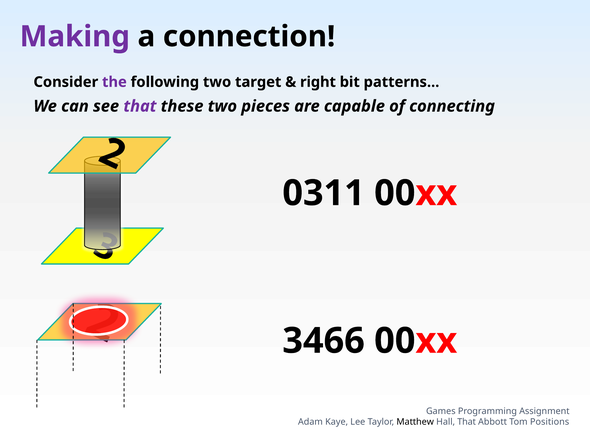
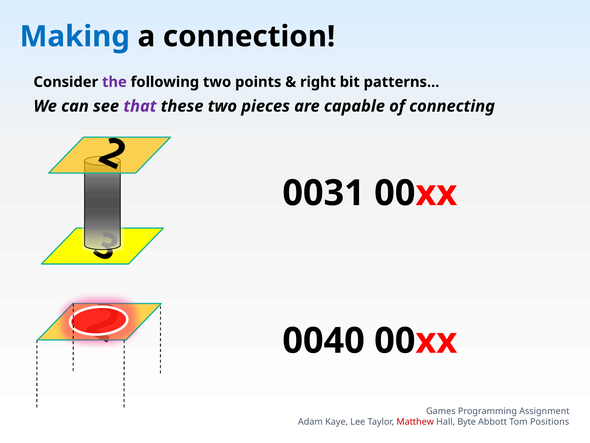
Making colour: purple -> blue
target: target -> points
0311: 0311 -> 0031
3466: 3466 -> 0040
Matthew colour: black -> red
Hall That: That -> Byte
